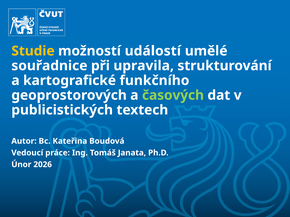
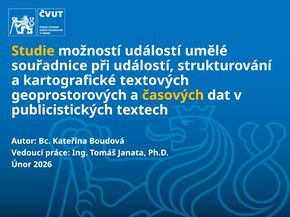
při upravila: upravila -> událostí
funkčního: funkčního -> textových
časových colour: light green -> yellow
